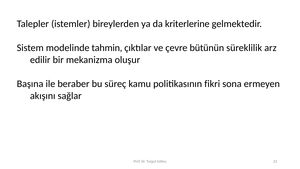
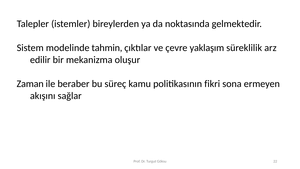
kriterlerine: kriterlerine -> noktasında
bütünün: bütünün -> yaklaşım
Başına: Başına -> Zaman
